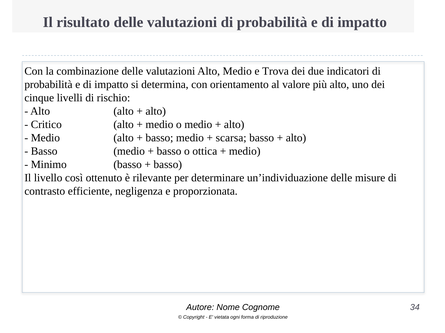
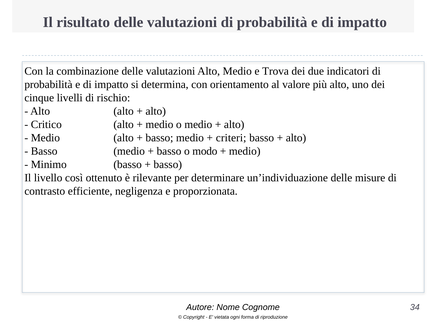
scarsa: scarsa -> criteri
ottica: ottica -> modo
